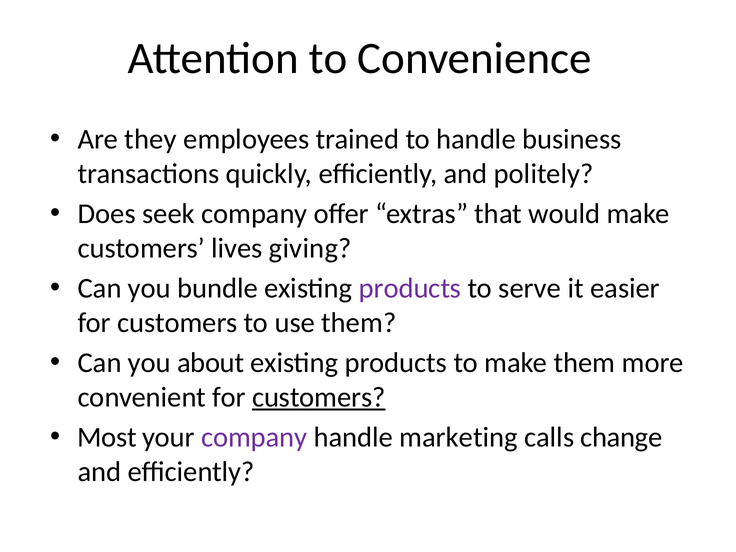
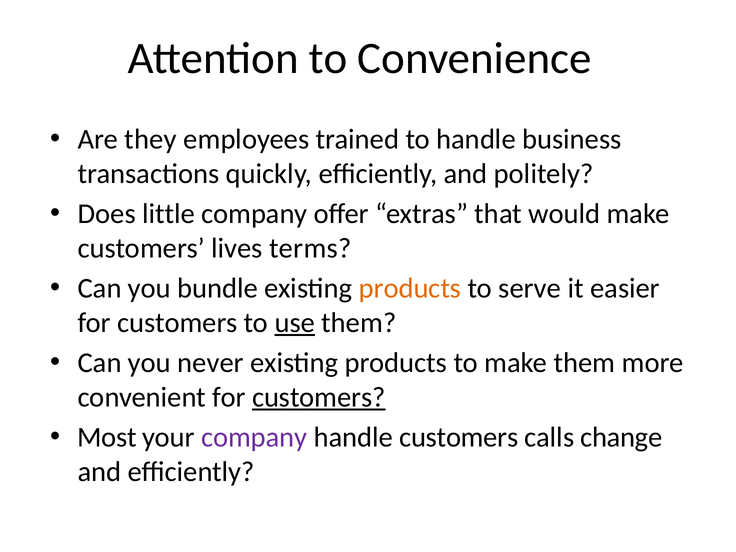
seek: seek -> little
giving: giving -> terms
products at (410, 288) colour: purple -> orange
use underline: none -> present
about: about -> never
handle marketing: marketing -> customers
